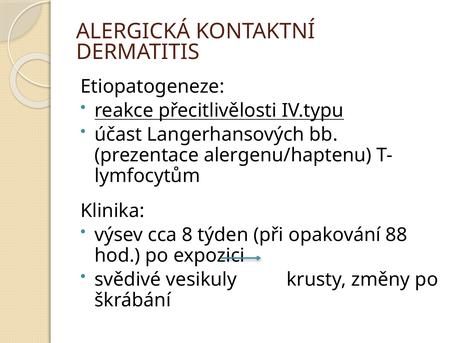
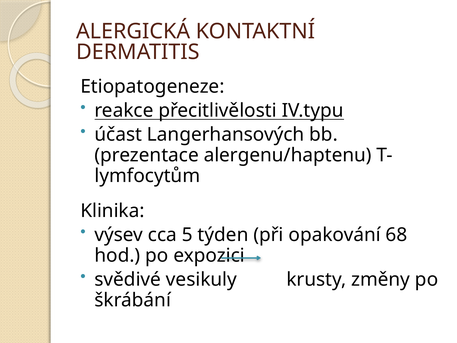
8: 8 -> 5
88: 88 -> 68
